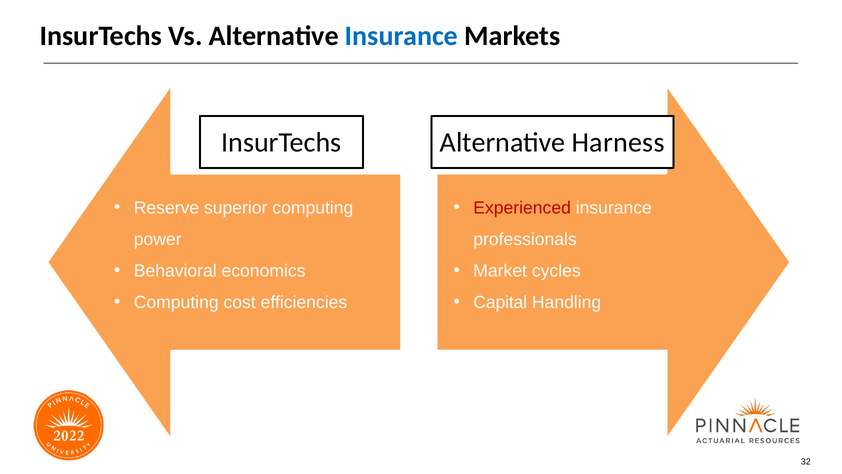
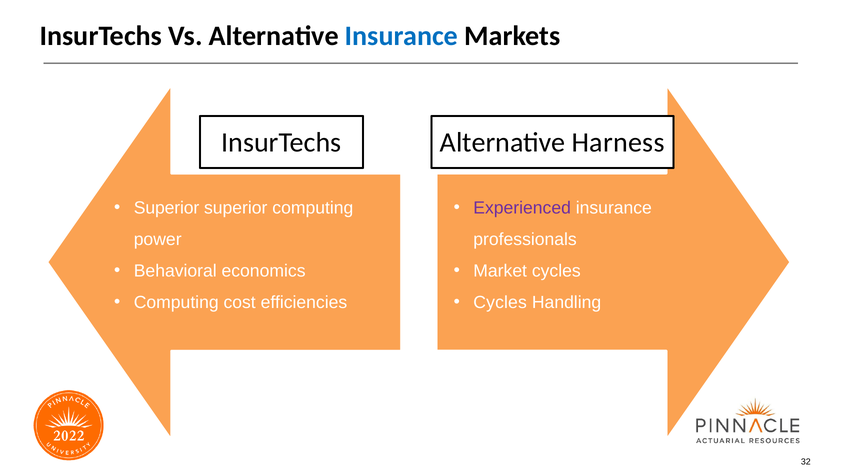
Reserve at (166, 208): Reserve -> Superior
Experienced colour: red -> purple
Capital at (500, 302): Capital -> Cycles
